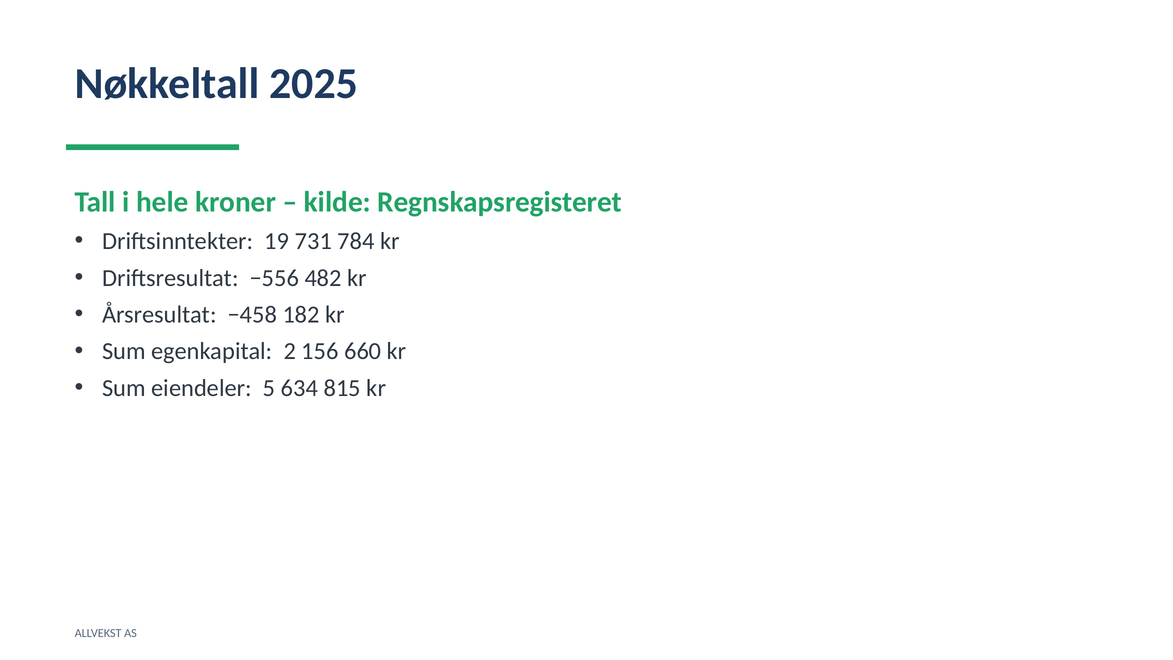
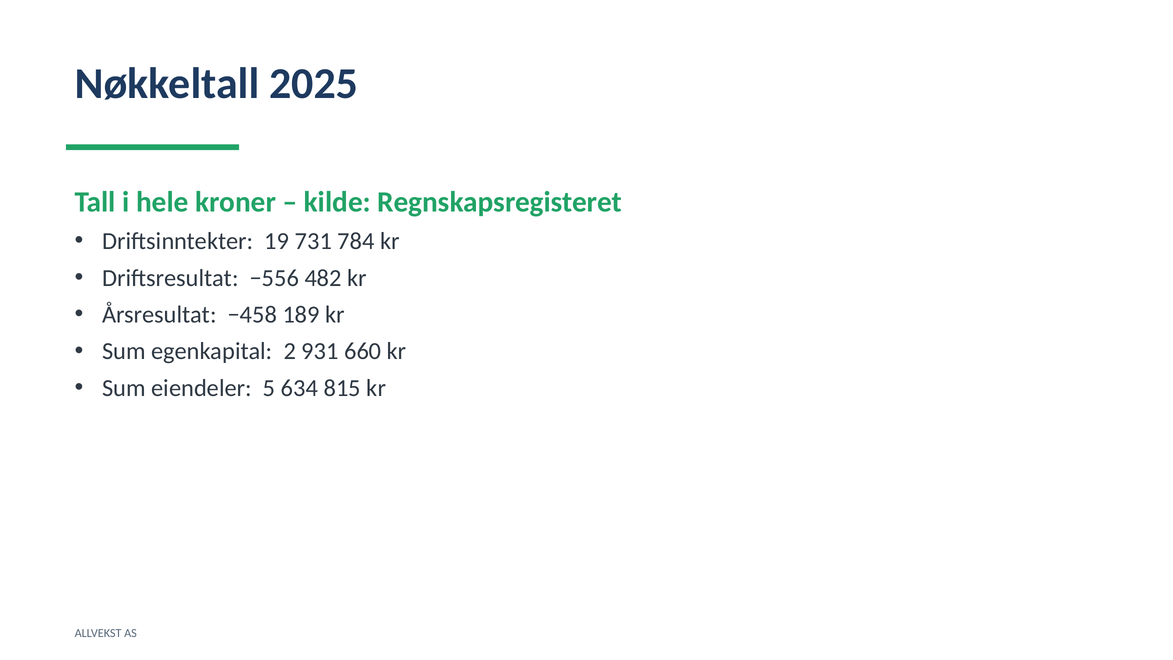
182: 182 -> 189
156: 156 -> 931
